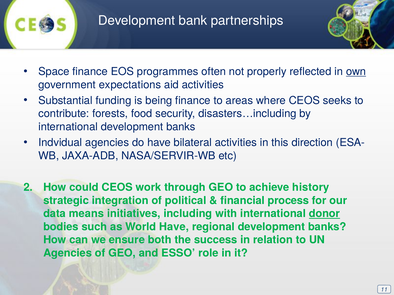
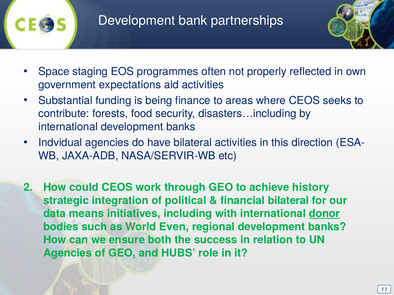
Space finance: finance -> staging
own underline: present -> none
financial process: process -> bilateral
World Have: Have -> Even
ESSO: ESSO -> HUBS
